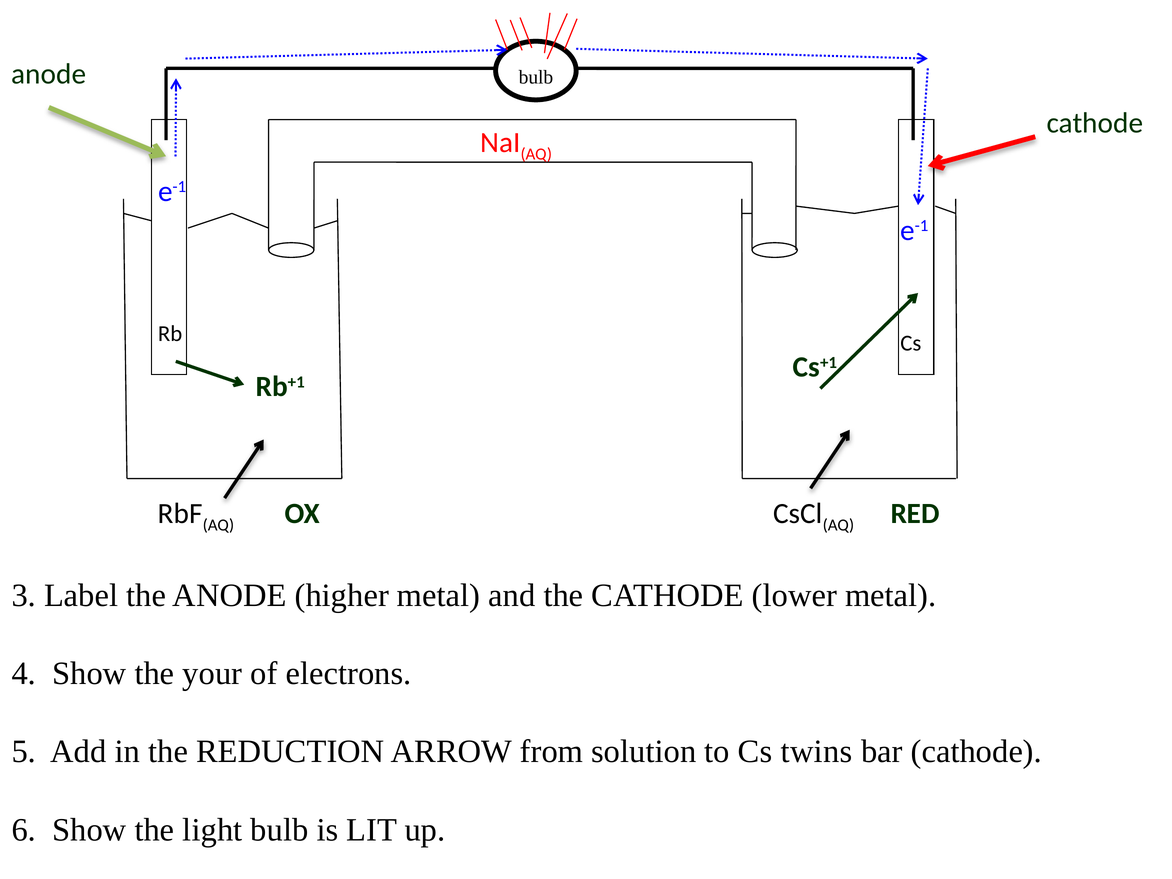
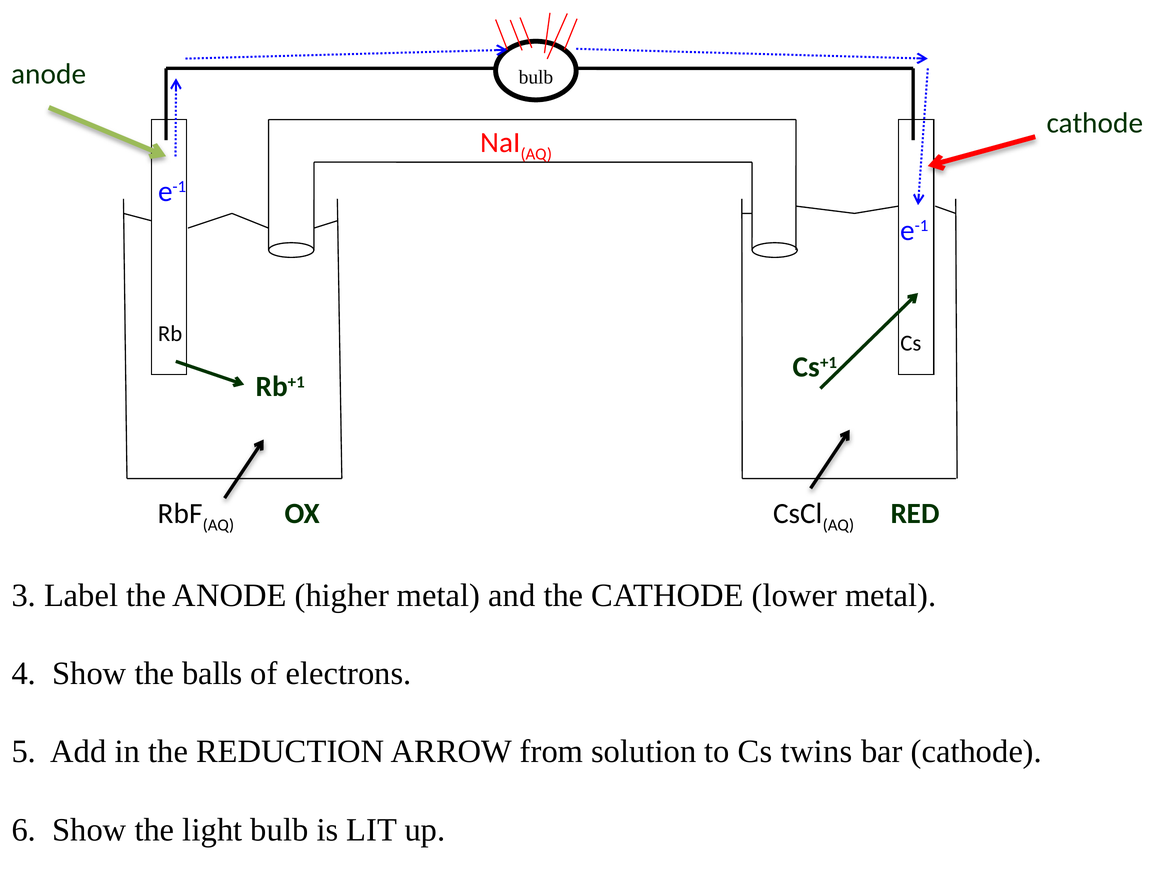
your: your -> balls
